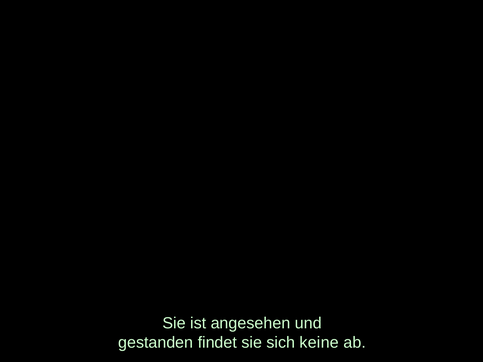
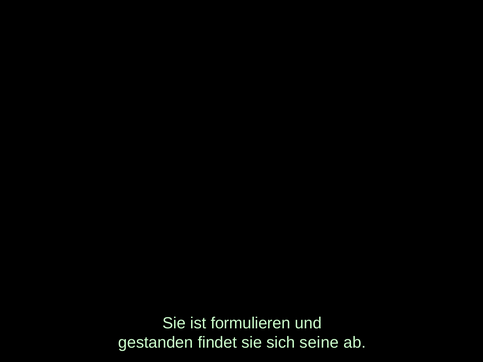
angesehen: angesehen -> formulieren
keine: keine -> seine
